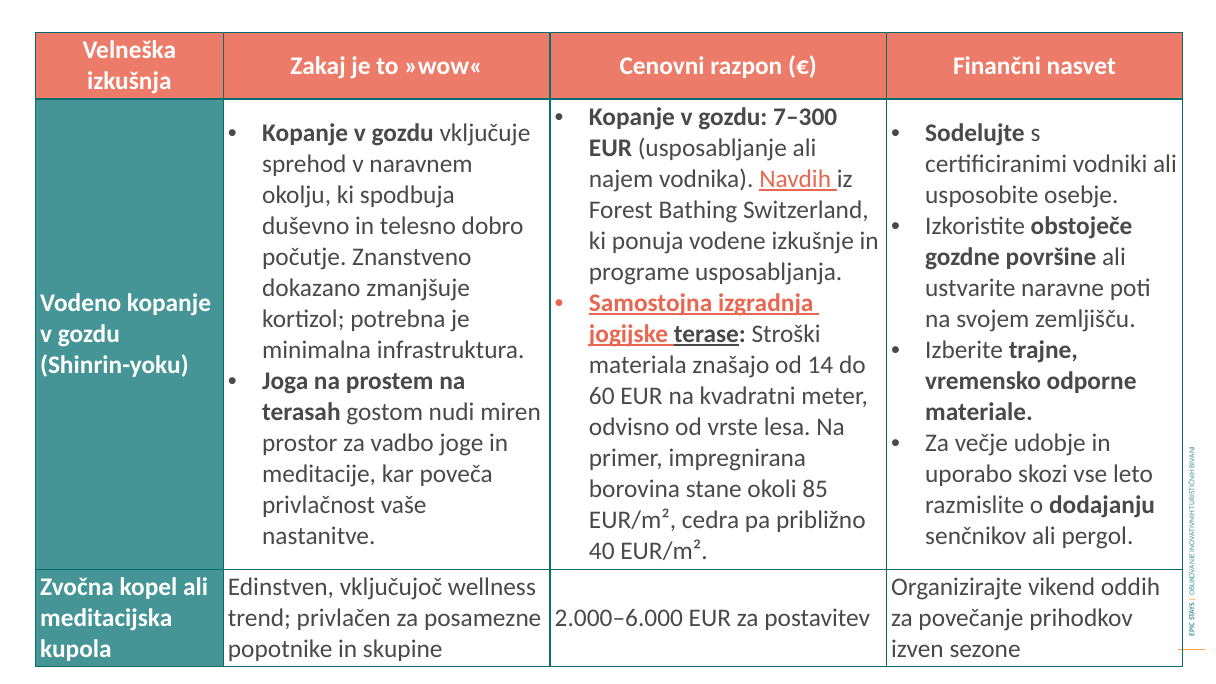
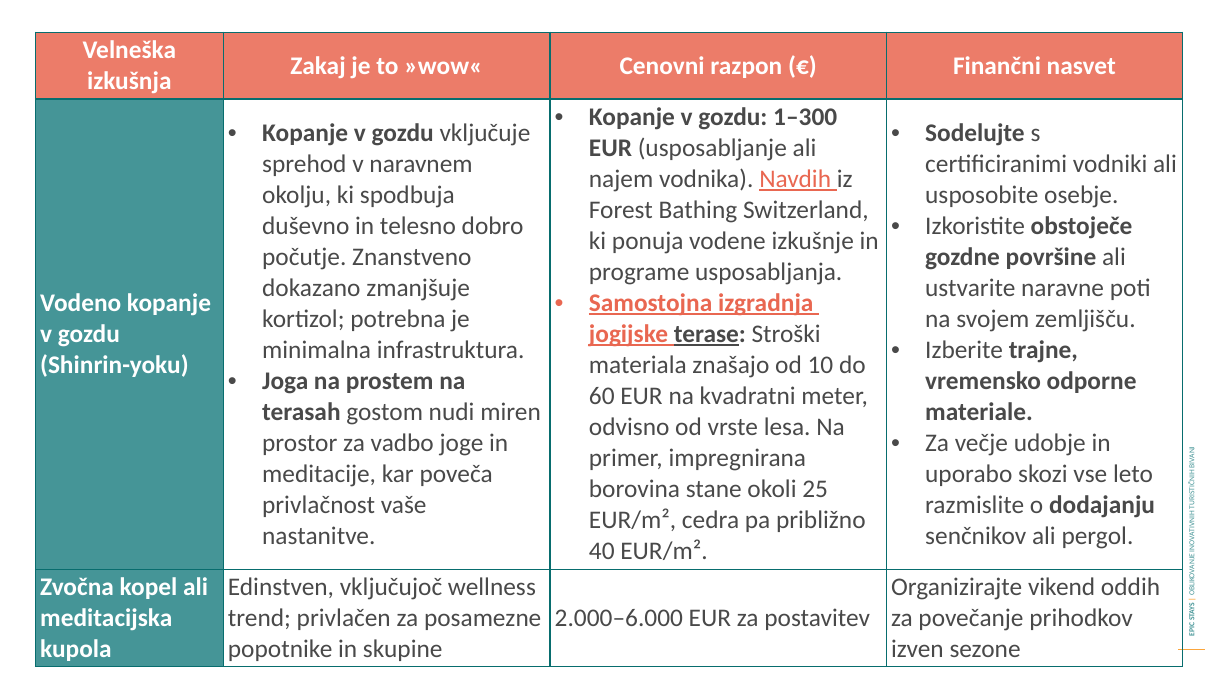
7–300: 7–300 -> 1–300
14: 14 -> 10
85: 85 -> 25
